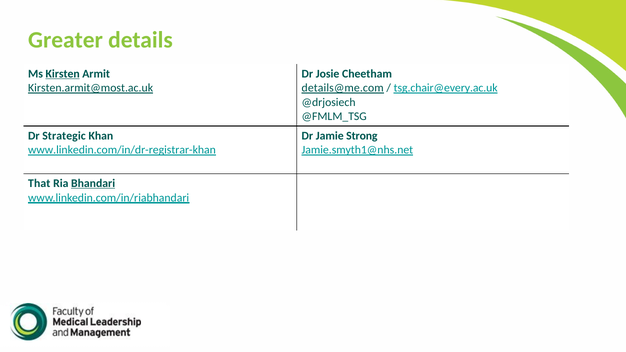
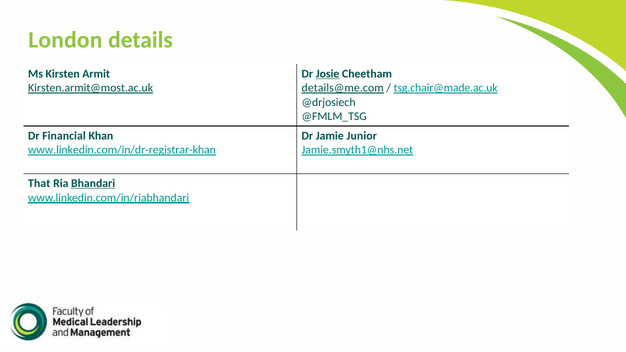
Greater: Greater -> London
Kirsten underline: present -> none
Josie underline: none -> present
tsg.chair@every.ac.uk: tsg.chair@every.ac.uk -> tsg.chair@made.ac.uk
Strategic: Strategic -> Financial
Strong: Strong -> Junior
